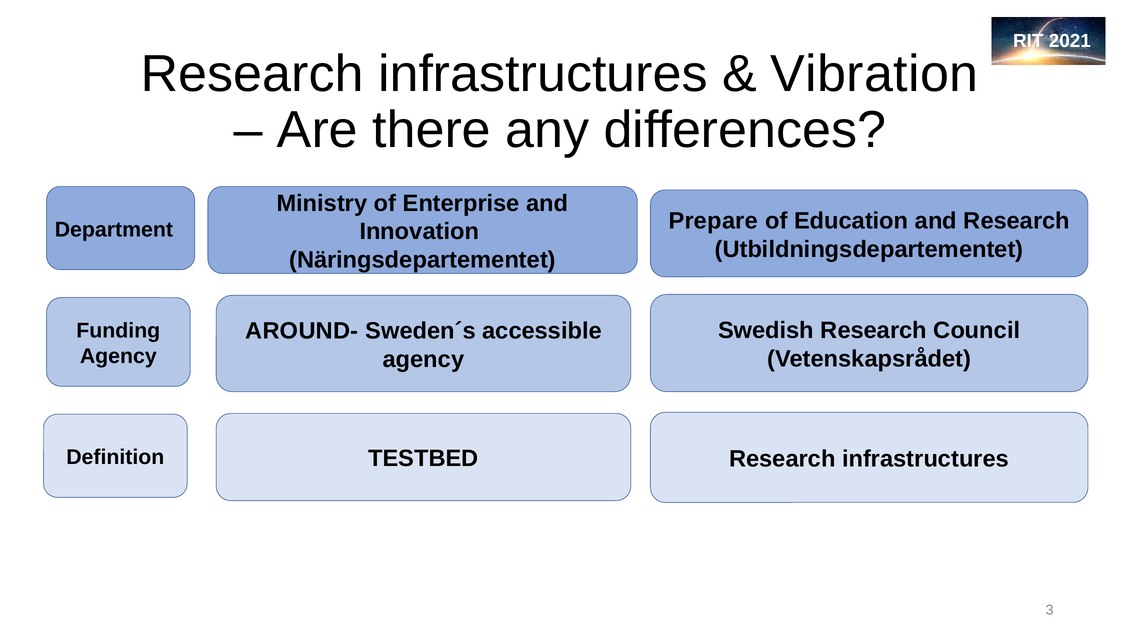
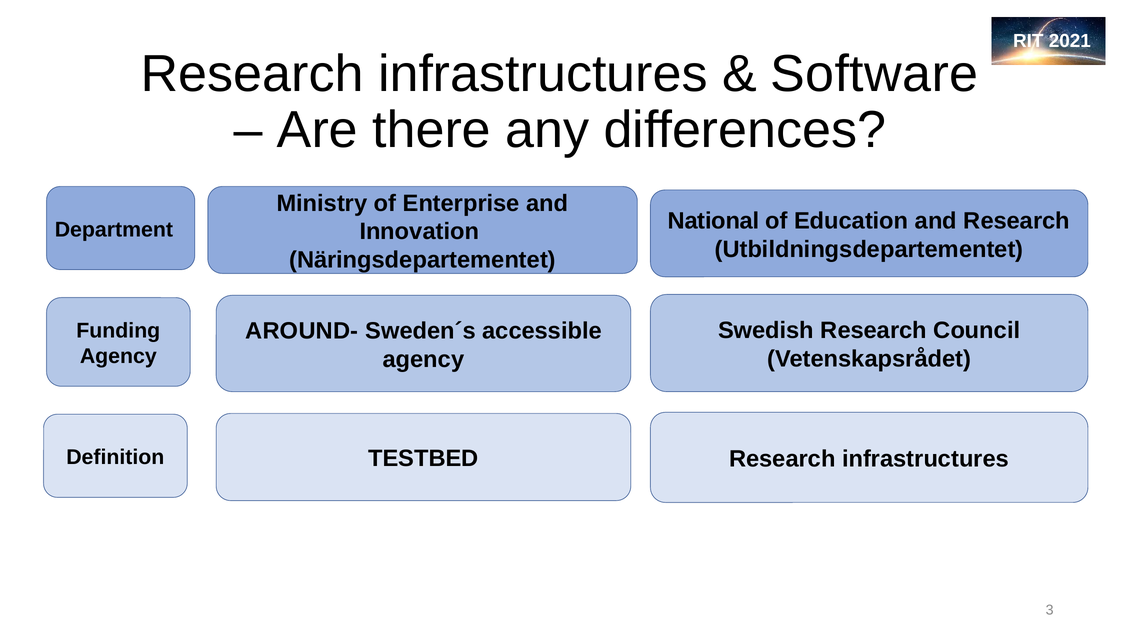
Vibration: Vibration -> Software
Prepare: Prepare -> National
